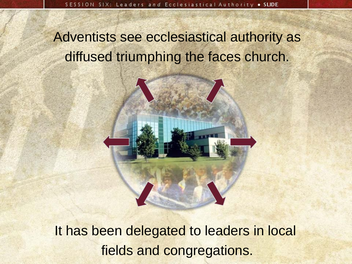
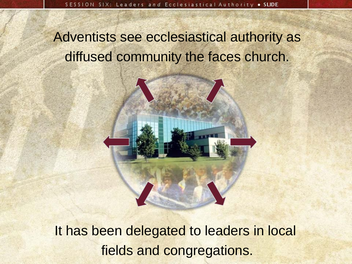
triumphing: triumphing -> community
